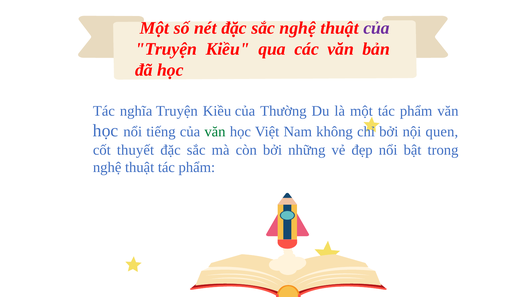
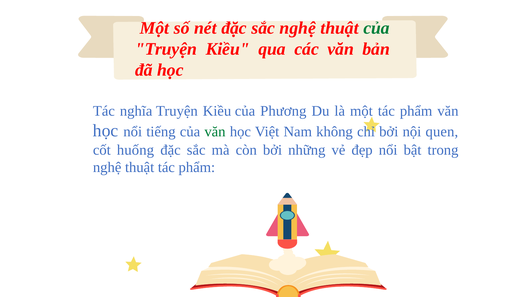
của at (377, 28) colour: purple -> green
Thường: Thường -> Phương
thuyết: thuyết -> huống
